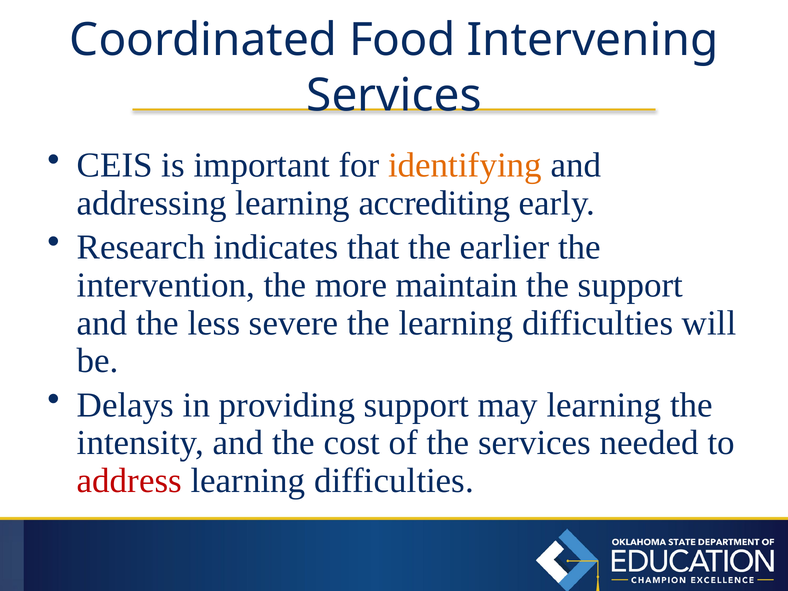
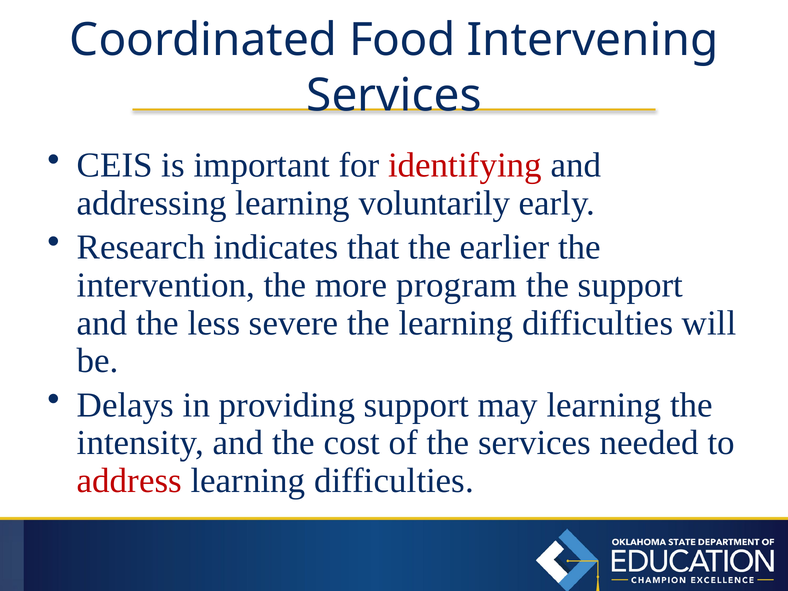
identifying colour: orange -> red
accrediting: accrediting -> voluntarily
maintain: maintain -> program
